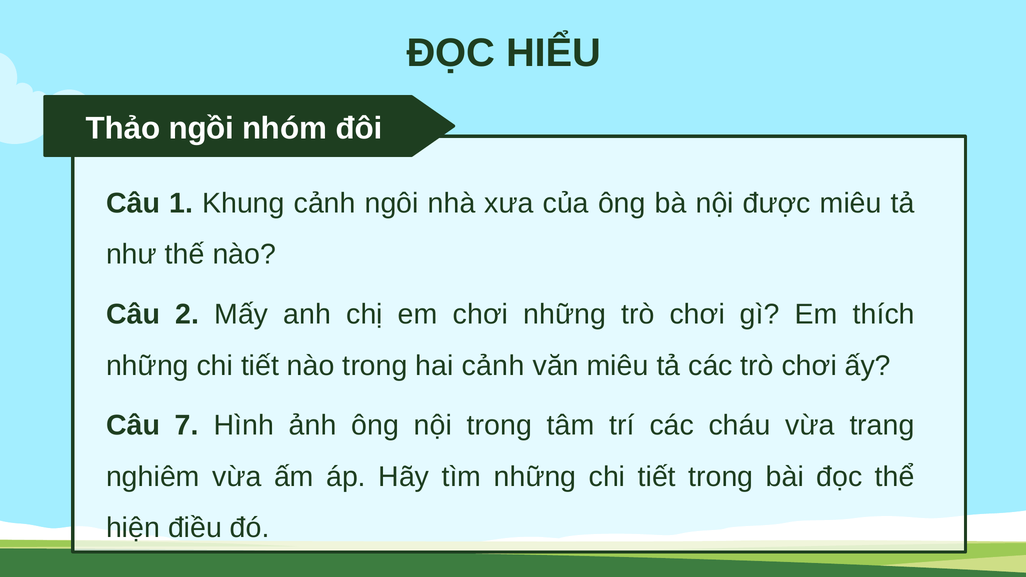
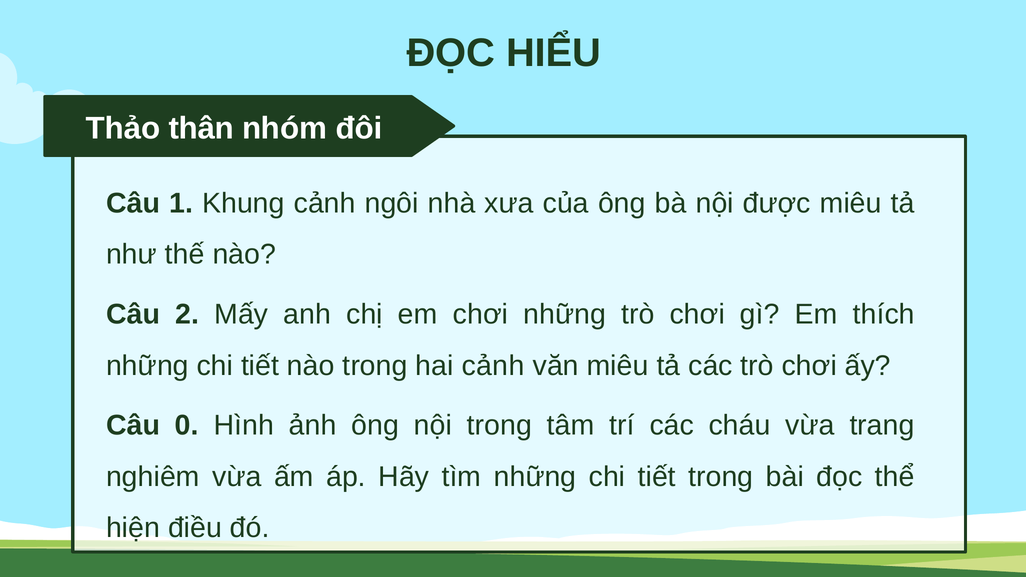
ngồi: ngồi -> thân
7: 7 -> 0
